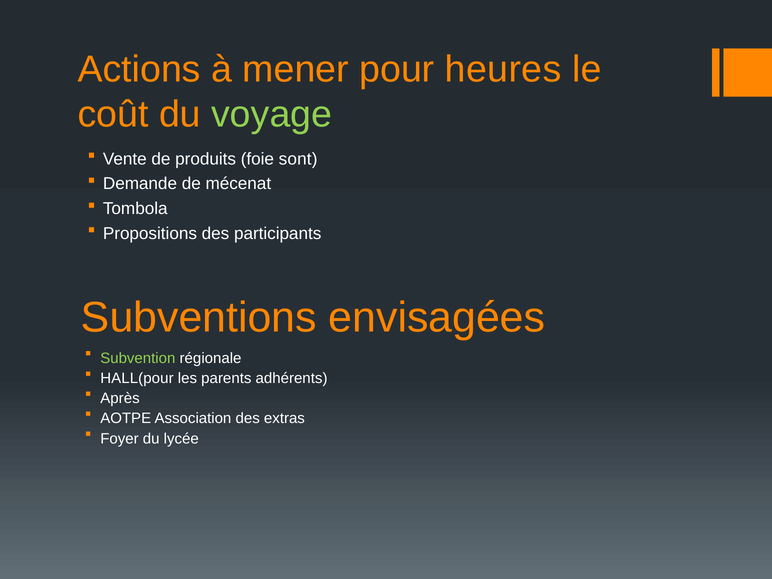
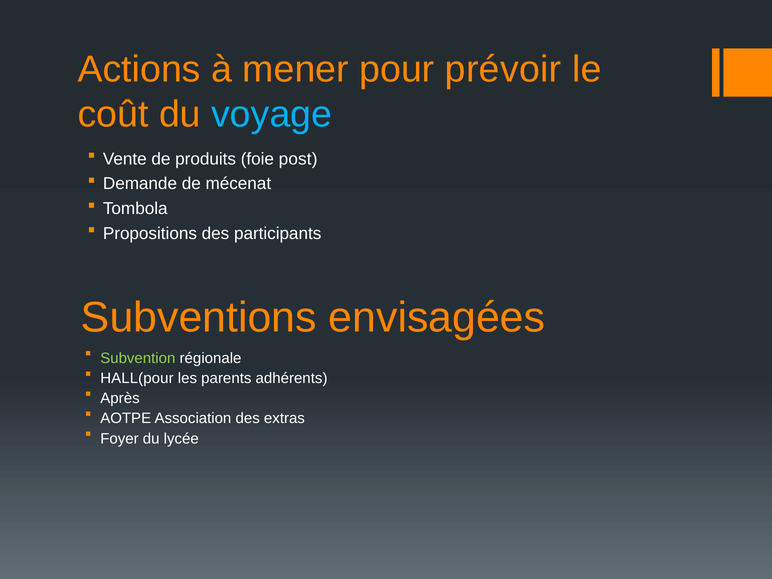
heures: heures -> prévoir
voyage colour: light green -> light blue
sont: sont -> post
